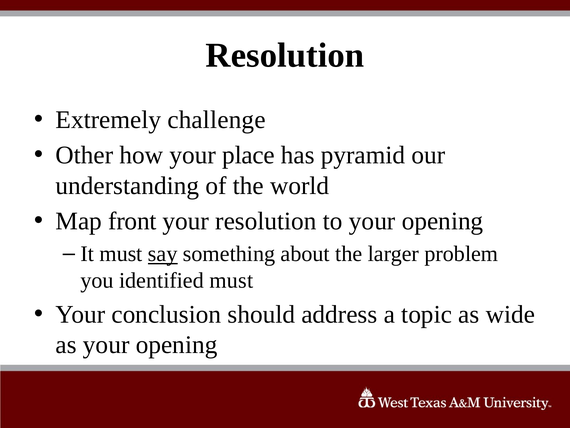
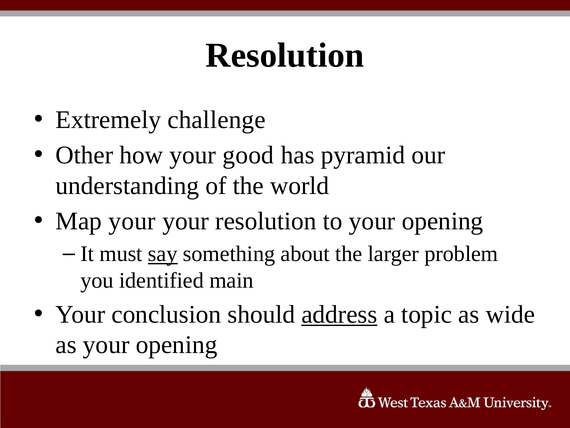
place: place -> good
Map front: front -> your
identified must: must -> main
address underline: none -> present
